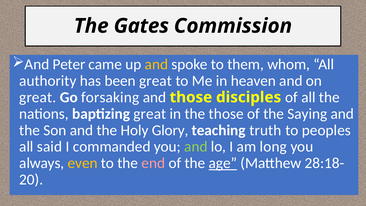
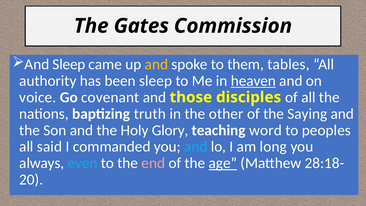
And Peter: Peter -> Sleep
whom: whom -> tables
been great: great -> sleep
heaven underline: none -> present
great at (38, 97): great -> voice
forsaking: forsaking -> covenant
baptizing great: great -> truth
the those: those -> other
truth: truth -> word
and at (196, 147) colour: light green -> light blue
even colour: yellow -> light blue
